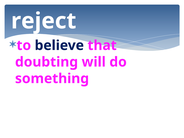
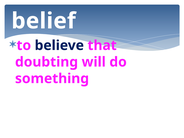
reject: reject -> belief
